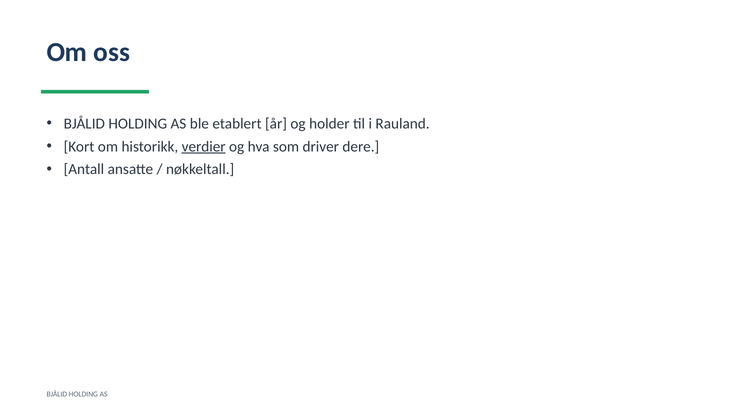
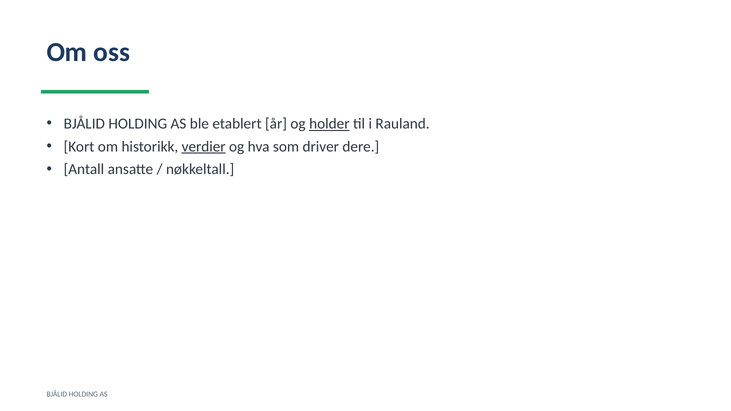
holder underline: none -> present
